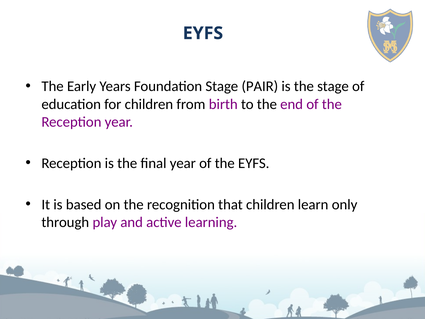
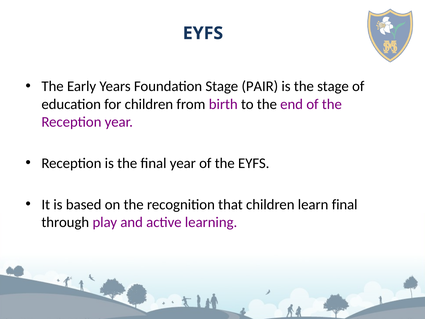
learn only: only -> final
